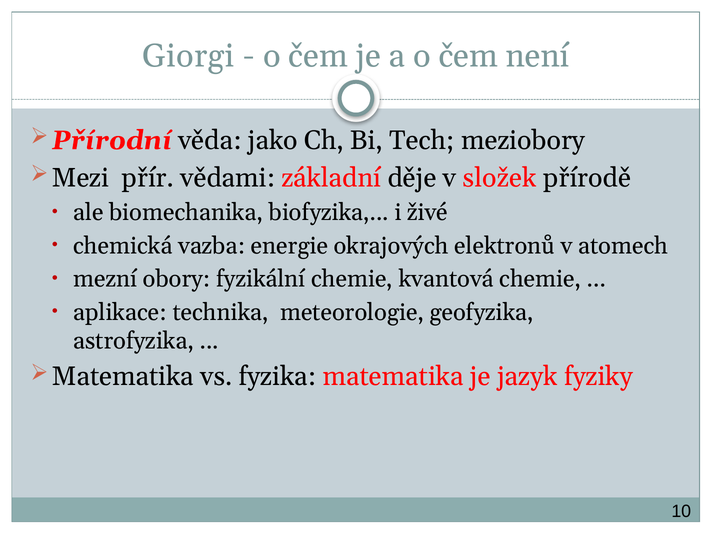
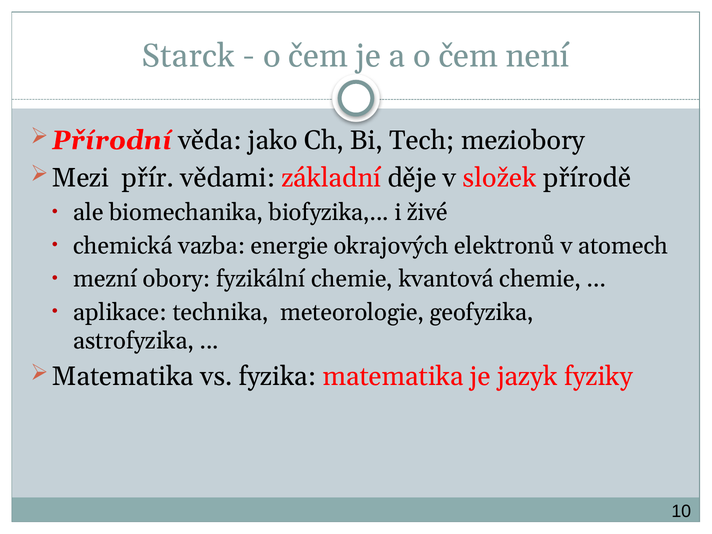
Giorgi: Giorgi -> Starck
